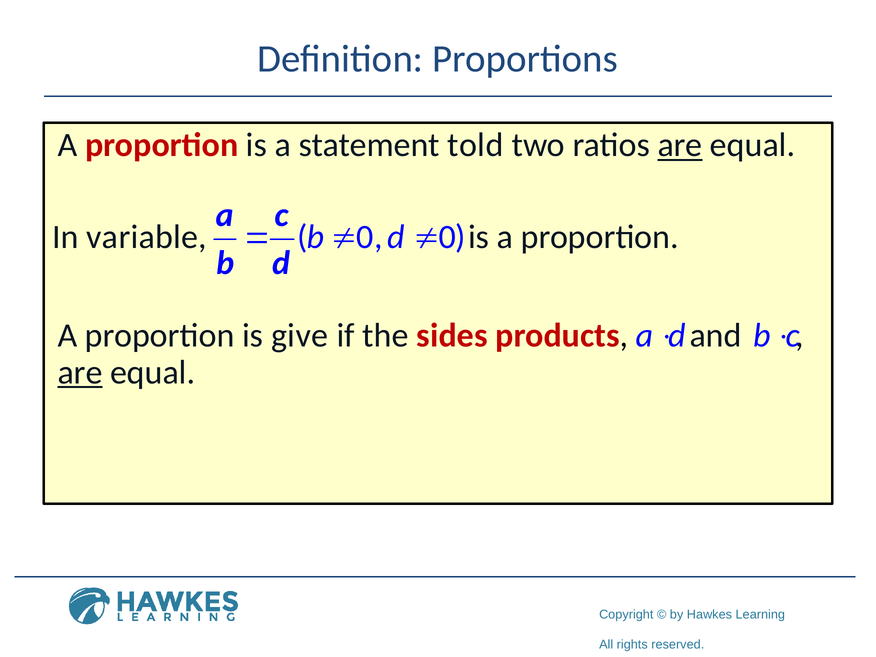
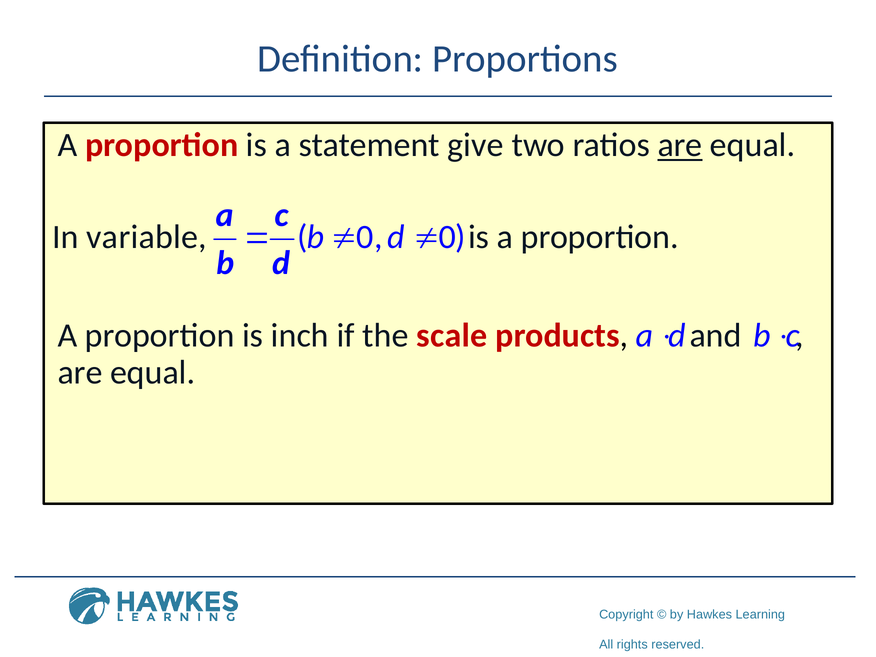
told: told -> give
give: give -> inch
sides: sides -> scale
are at (80, 372) underline: present -> none
